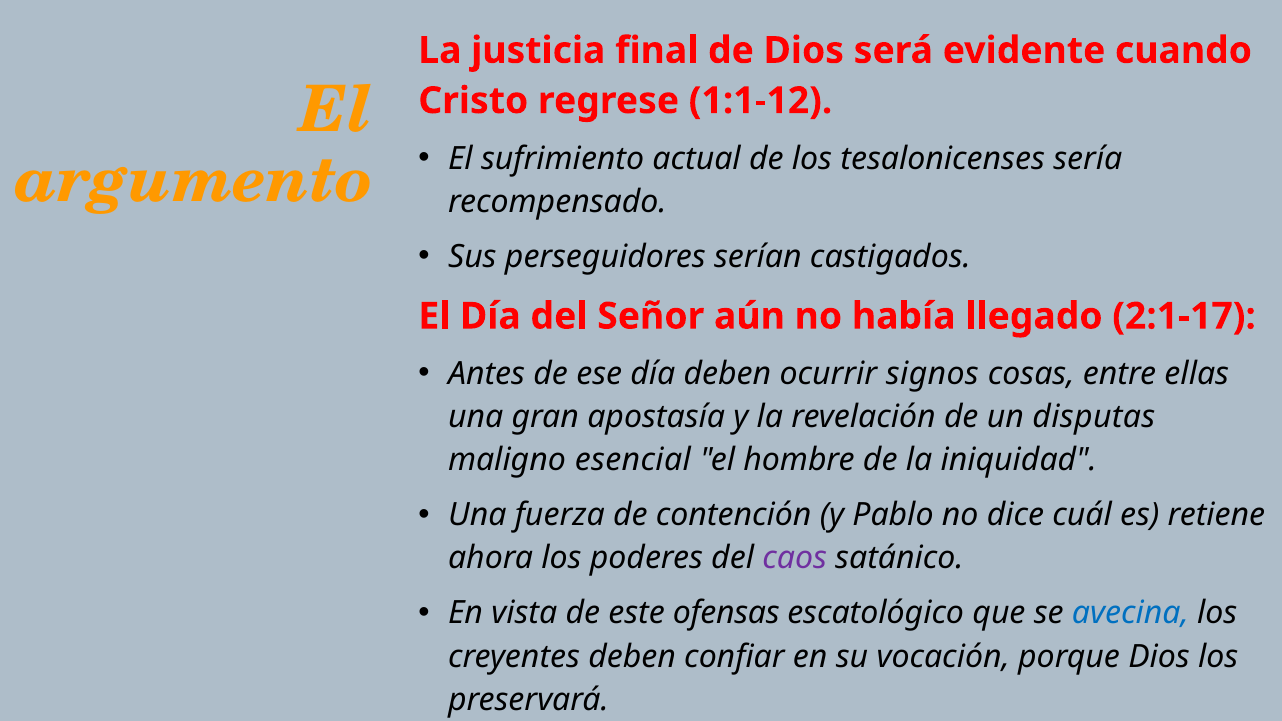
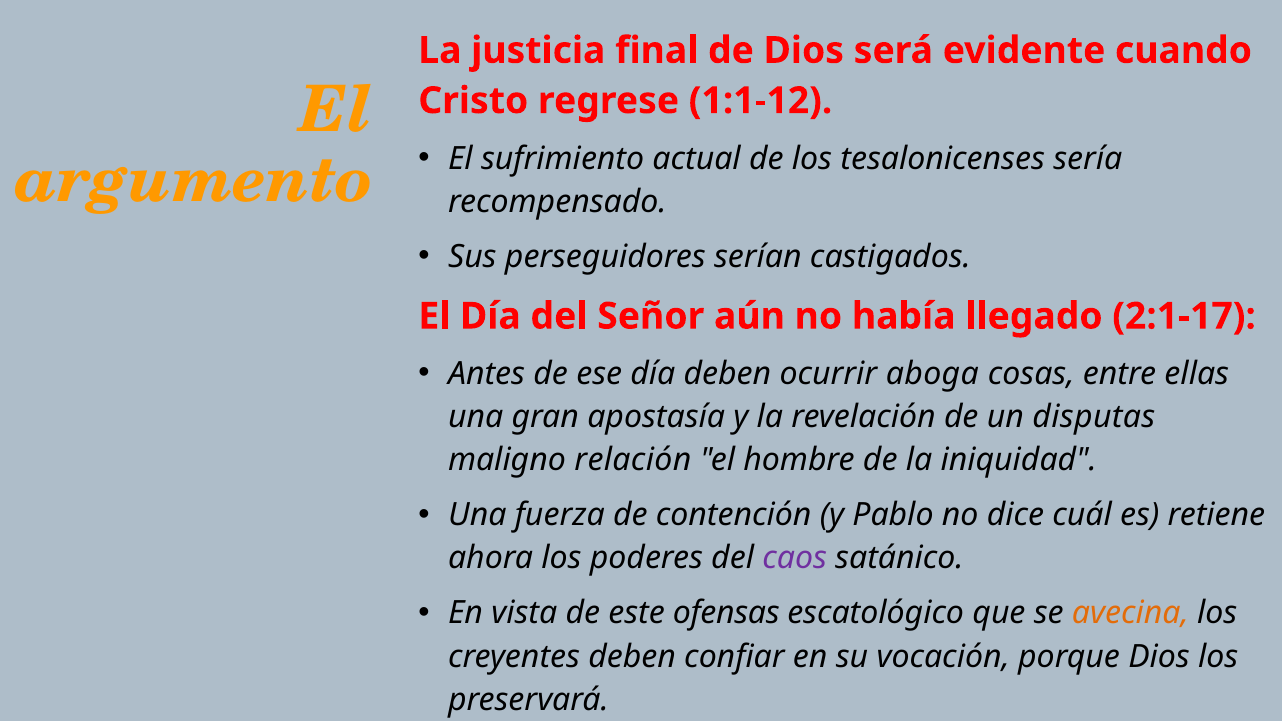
signos: signos -> aboga
esencial: esencial -> relación
avecina colour: blue -> orange
